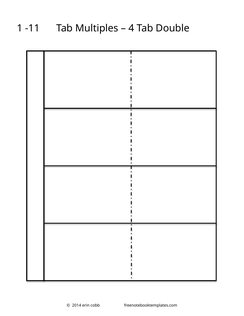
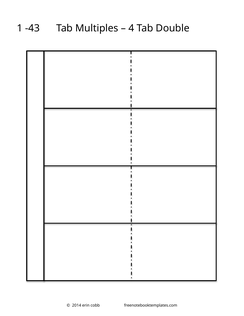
-11: -11 -> -43
